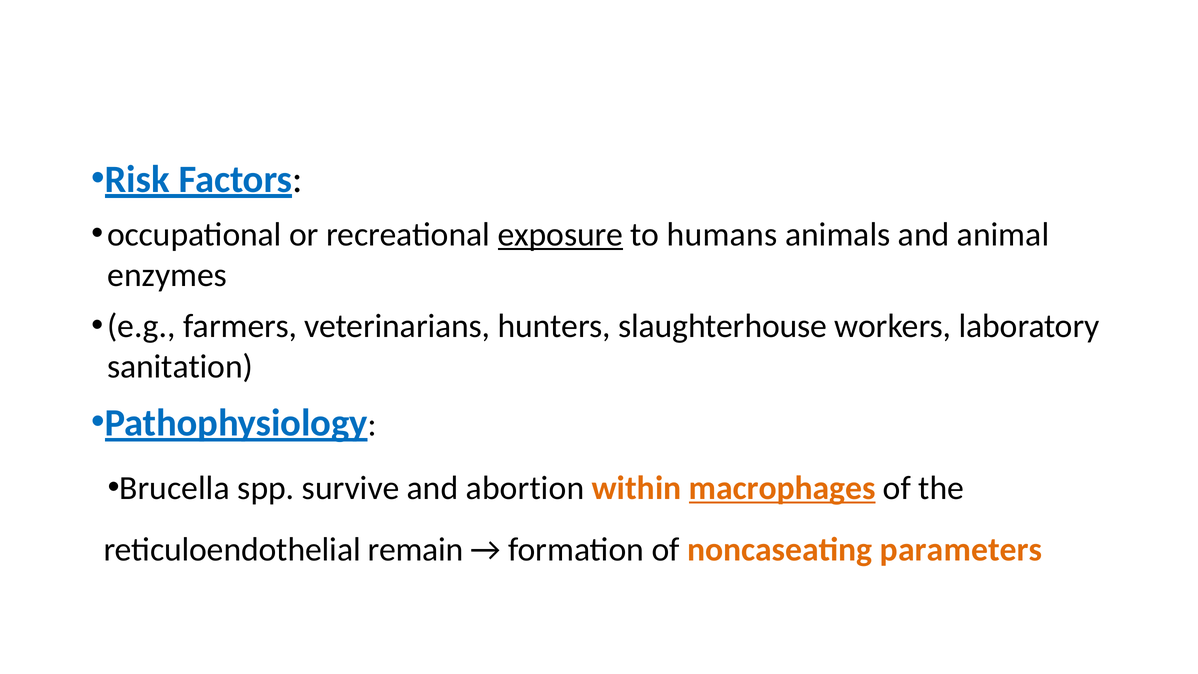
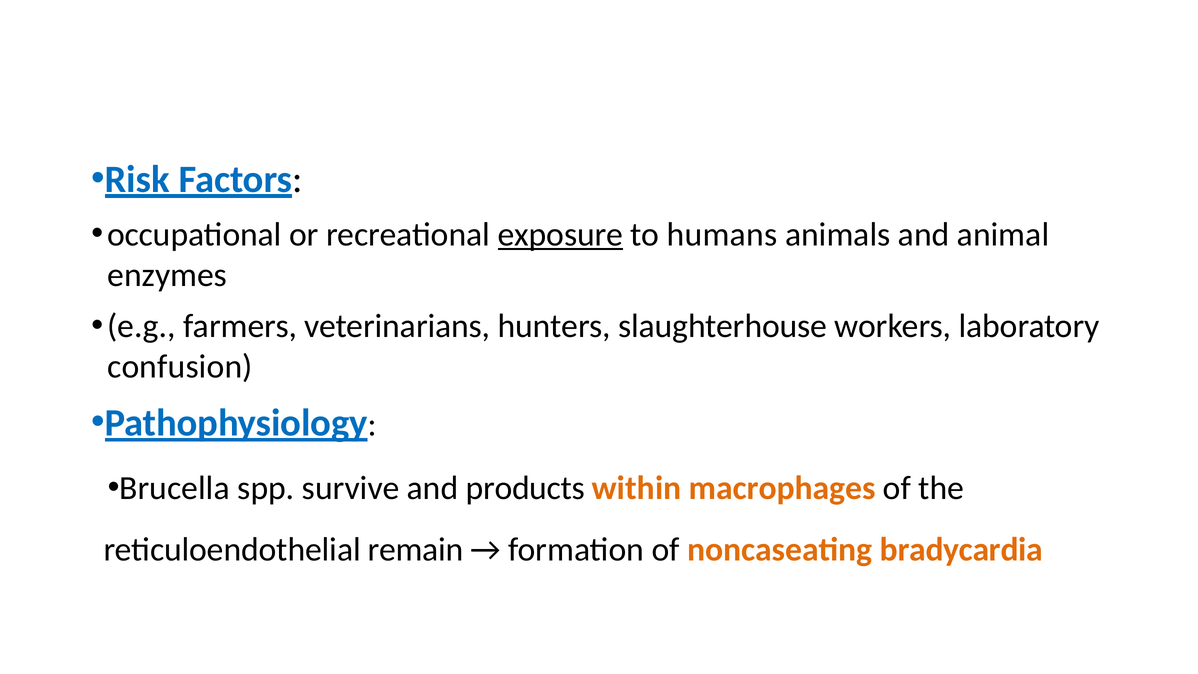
sanitation: sanitation -> confusion
abortion: abortion -> products
macrophages underline: present -> none
parameters: parameters -> bradycardia
